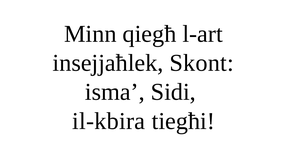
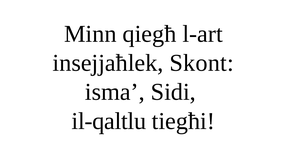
il-kbira: il-kbira -> il-qaltlu
